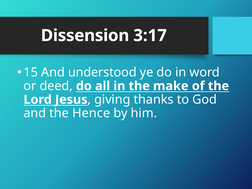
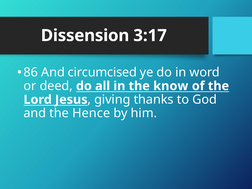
15: 15 -> 86
understood: understood -> circumcised
make: make -> know
